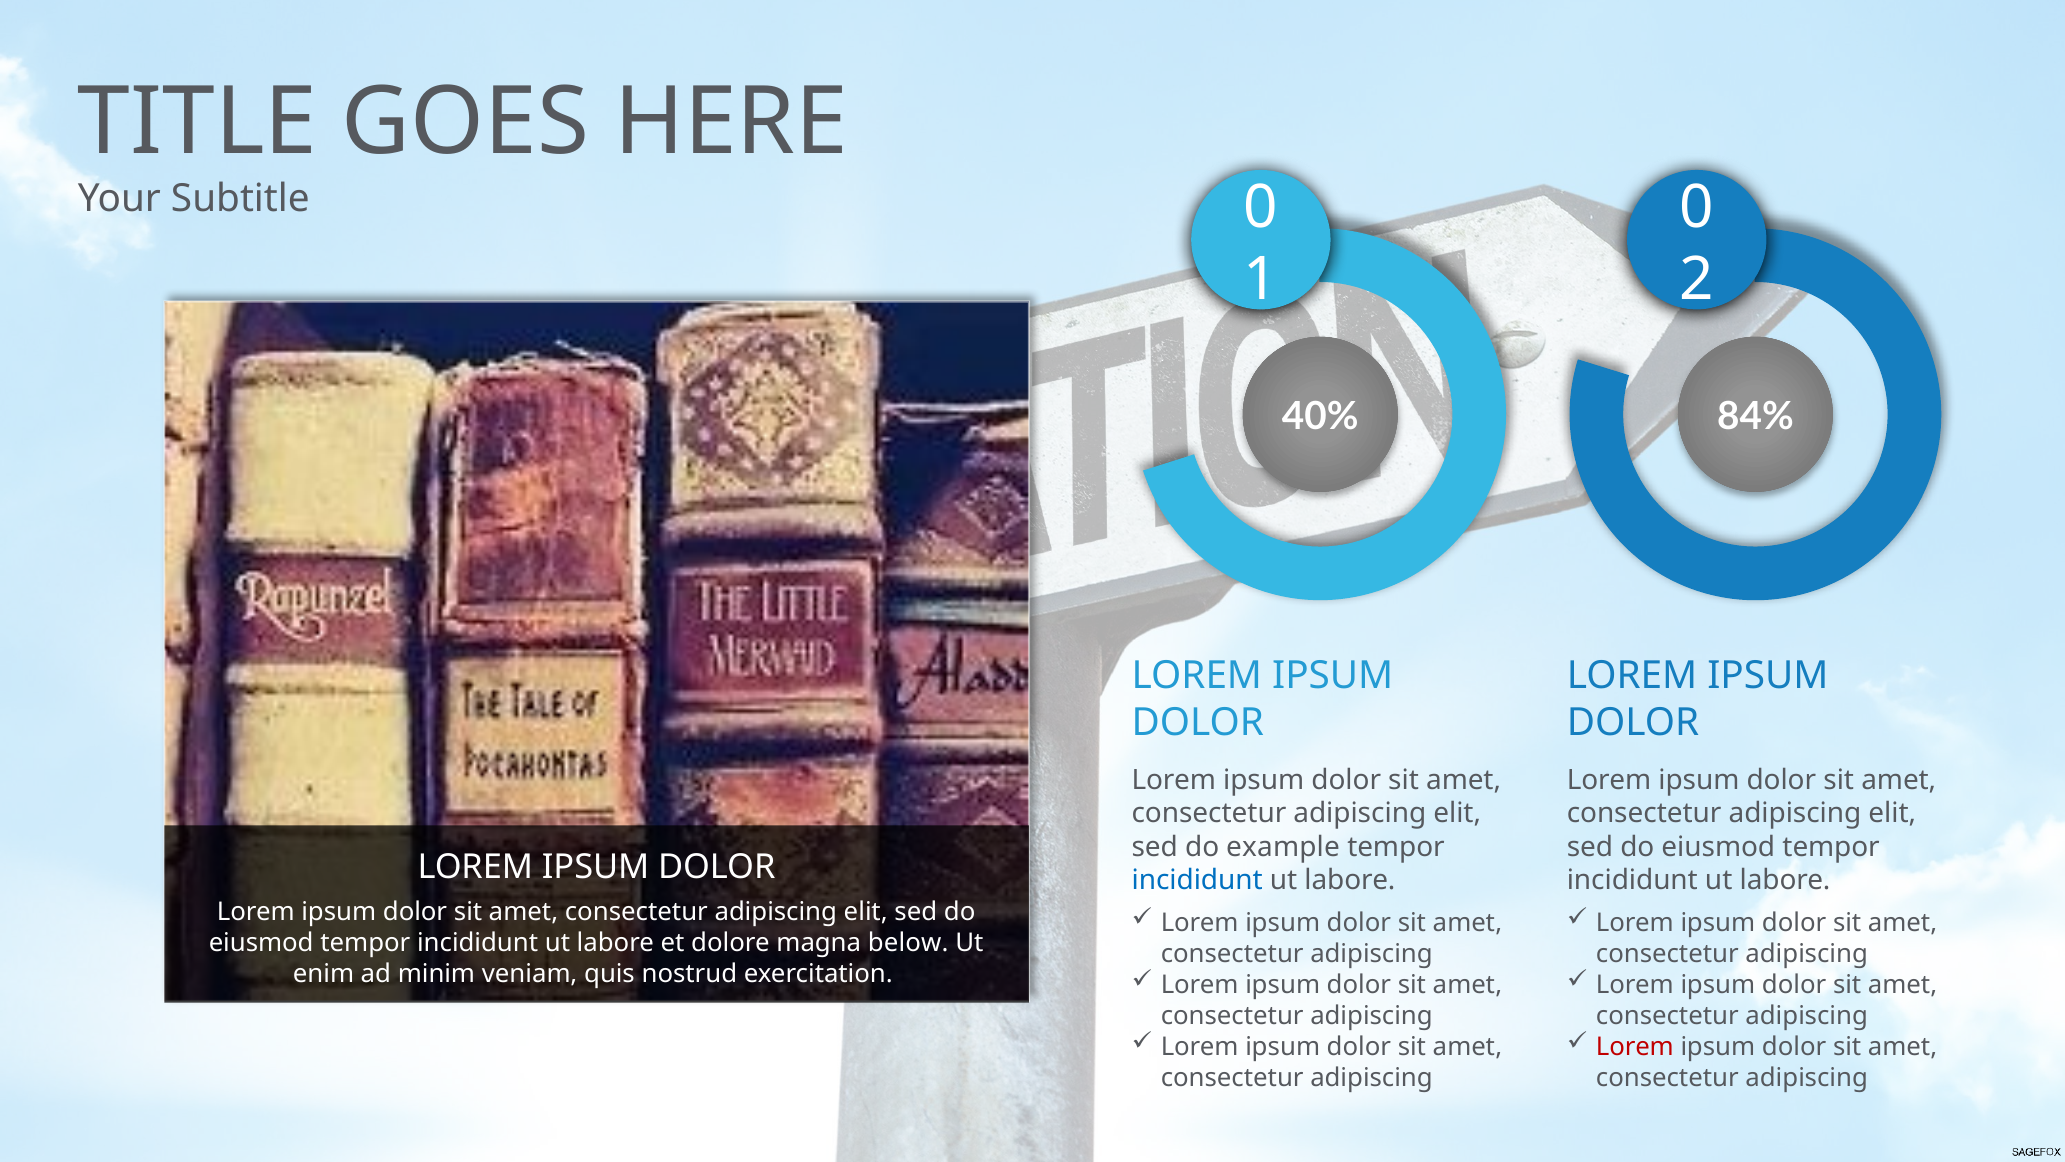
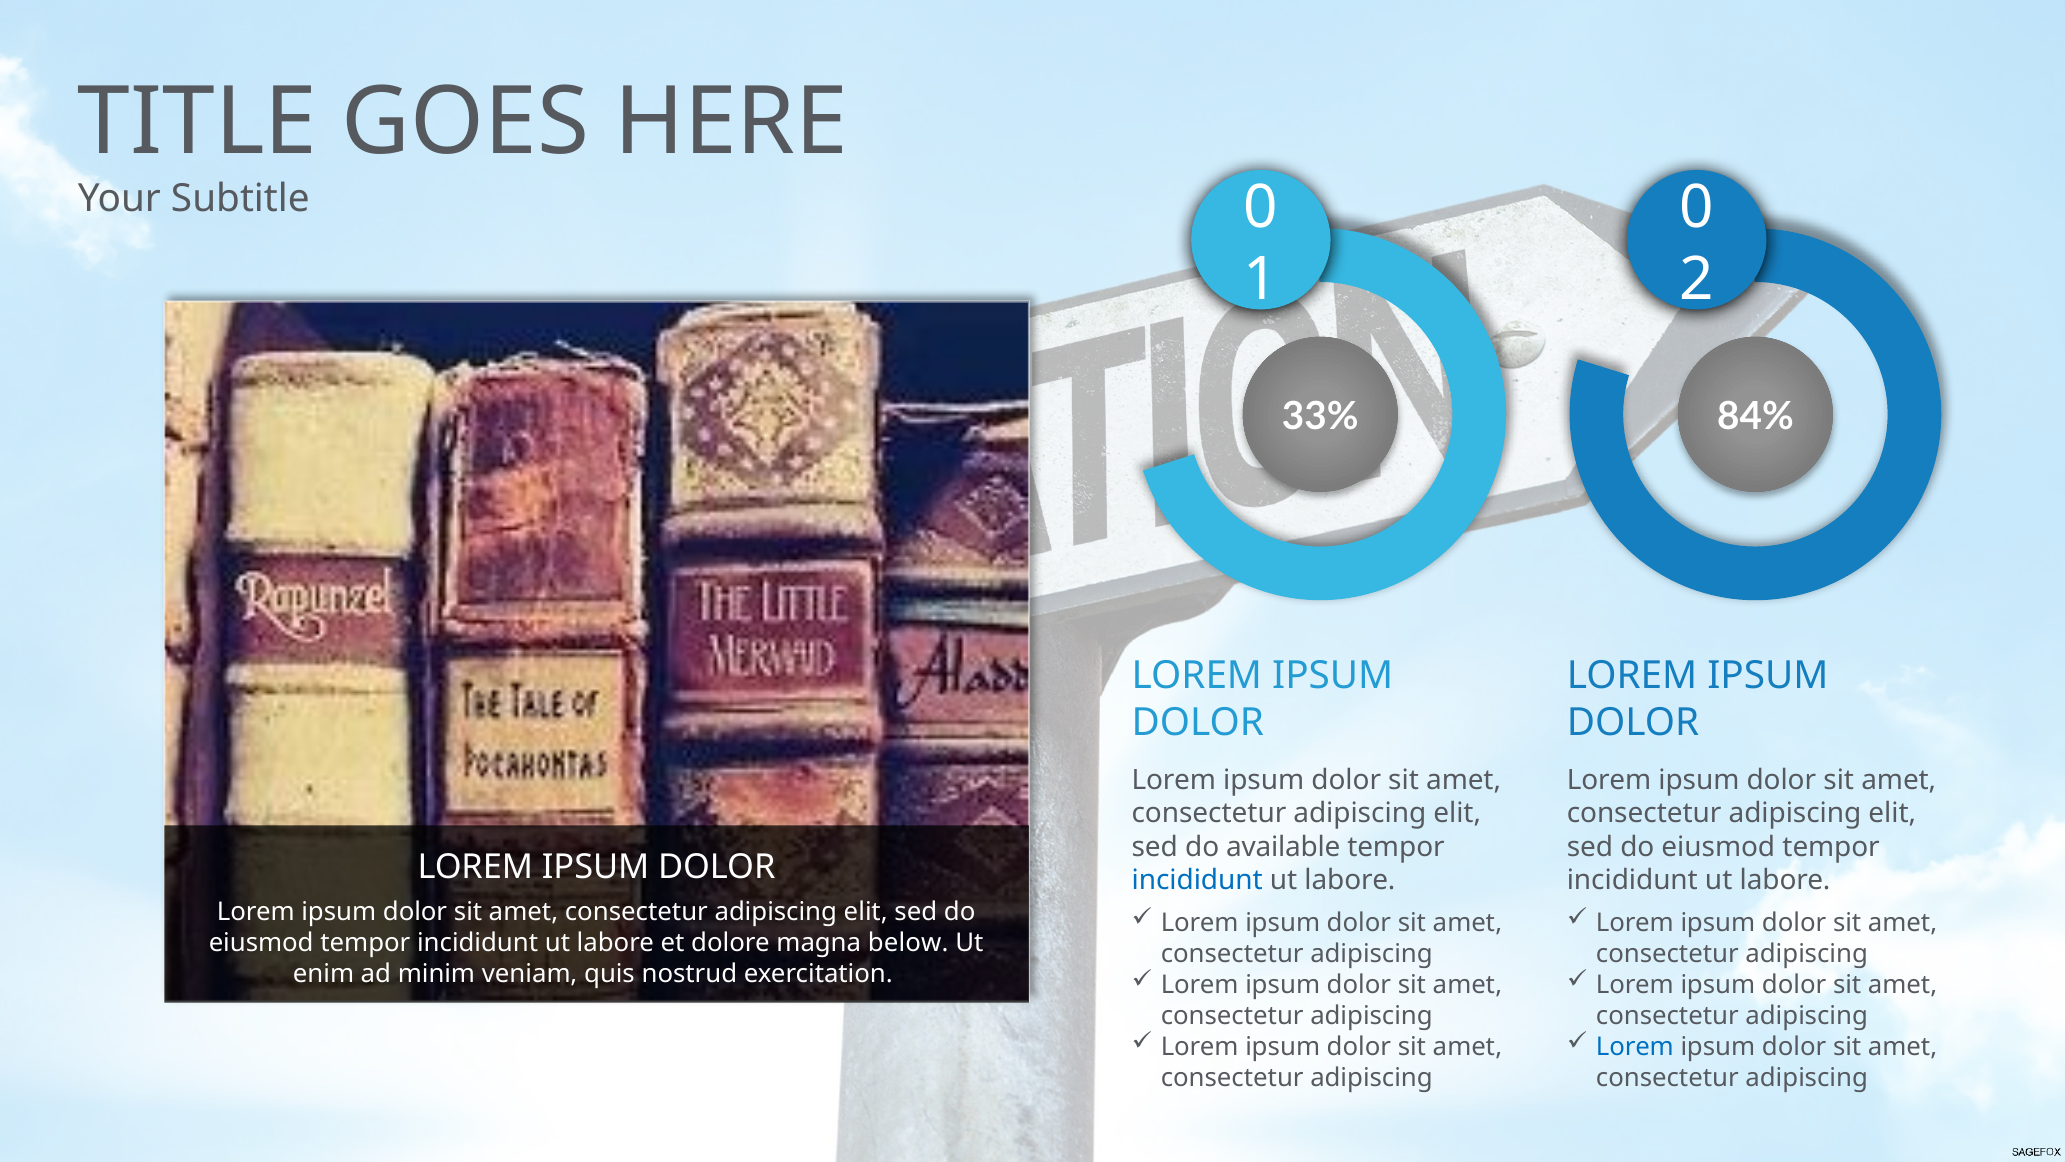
40%: 40% -> 33%
example: example -> available
Lorem at (1635, 1047) colour: red -> blue
